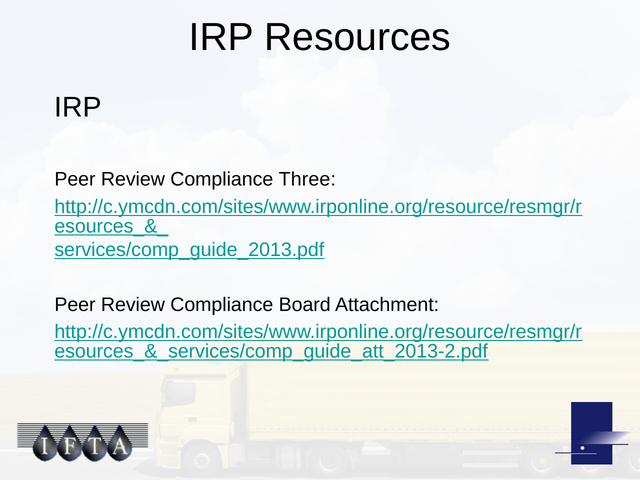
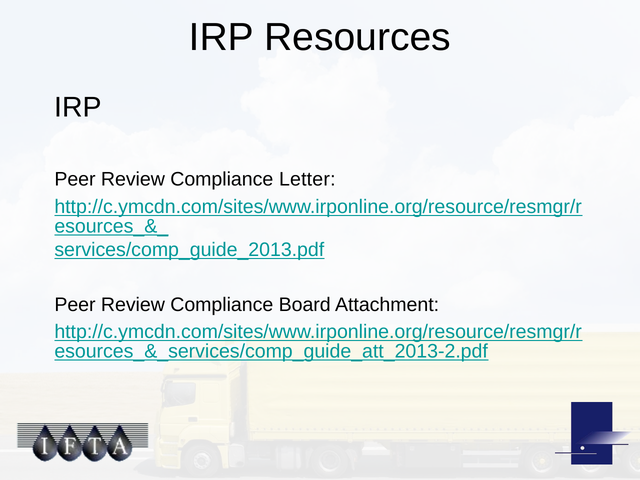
Three: Three -> Letter
